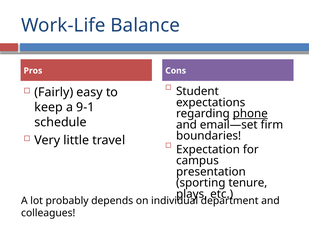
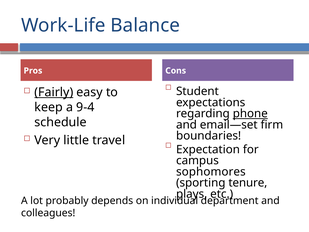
Fairly underline: none -> present
9-1: 9-1 -> 9-4
presentation: presentation -> sophomores
